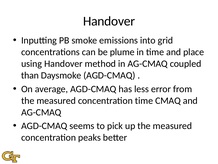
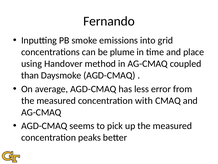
Handover at (109, 21): Handover -> Fernando
concentration time: time -> with
